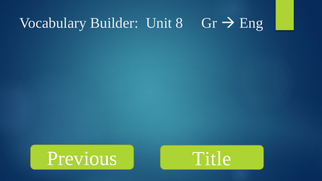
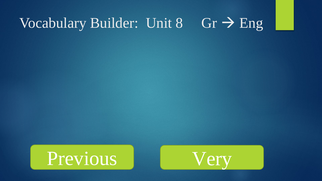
Title: Title -> Very
